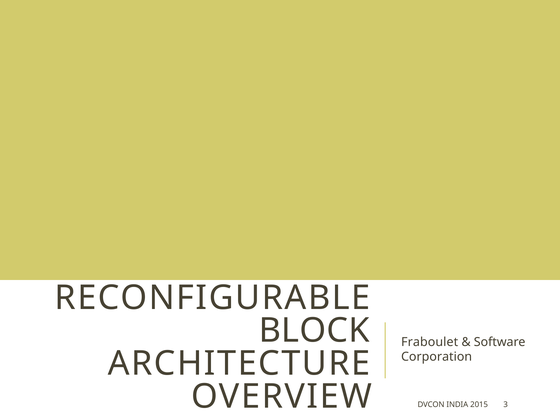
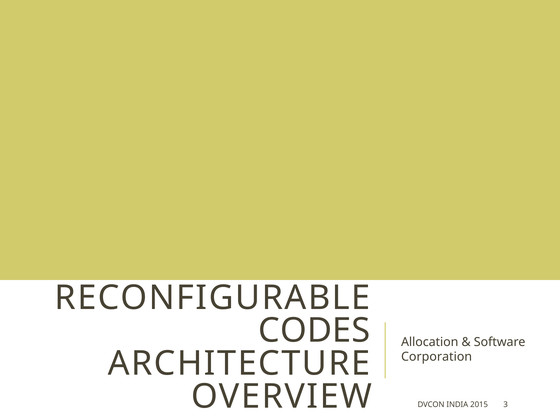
BLOCK: BLOCK -> CODES
Fraboulet: Fraboulet -> Allocation
